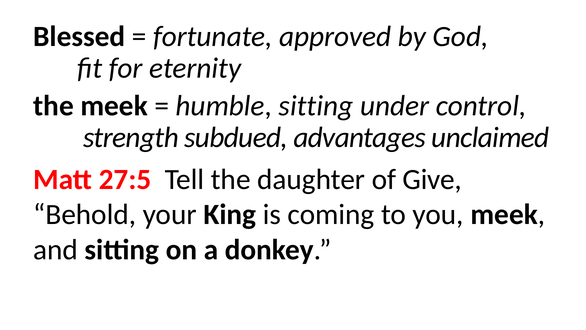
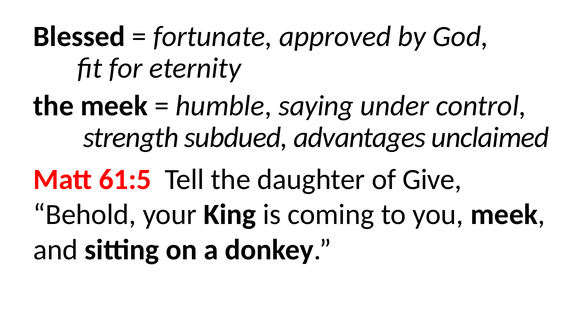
humble sitting: sitting -> saying
27:5: 27:5 -> 61:5
